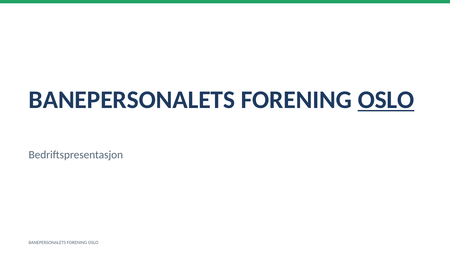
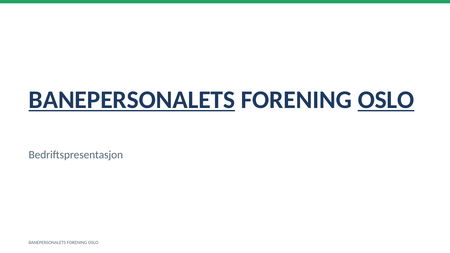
BANEPERSONALETS at (132, 100) underline: none -> present
